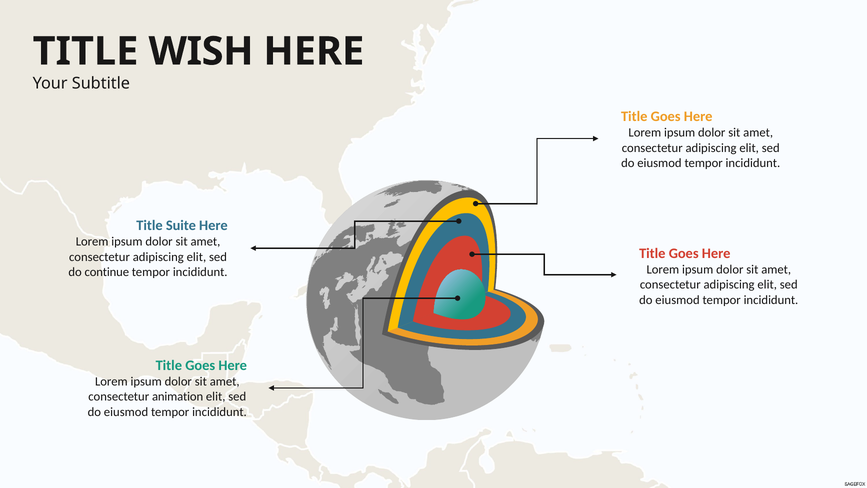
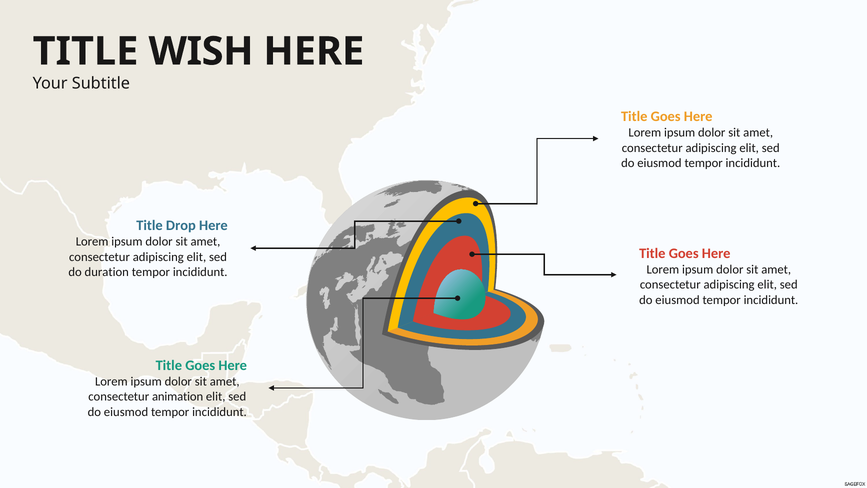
Suite: Suite -> Drop
continue: continue -> duration
